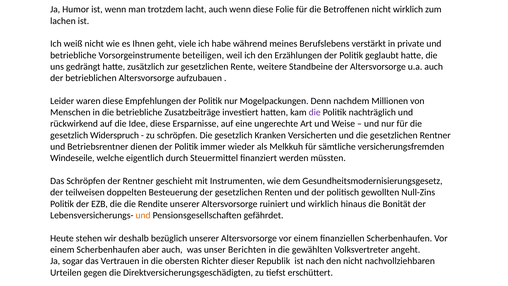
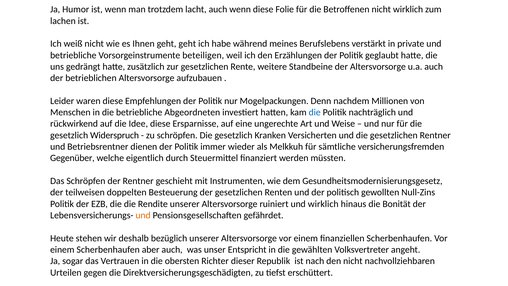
geht viele: viele -> geht
Zusatzbeiträge: Zusatzbeiträge -> Abgeordneten
die at (315, 112) colour: purple -> blue
Windeseile: Windeseile -> Gegenüber
Berichten: Berichten -> Entspricht
